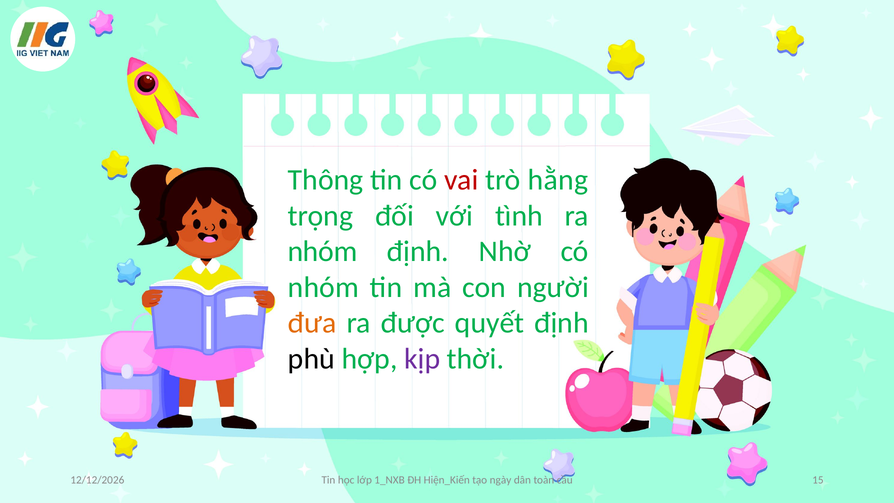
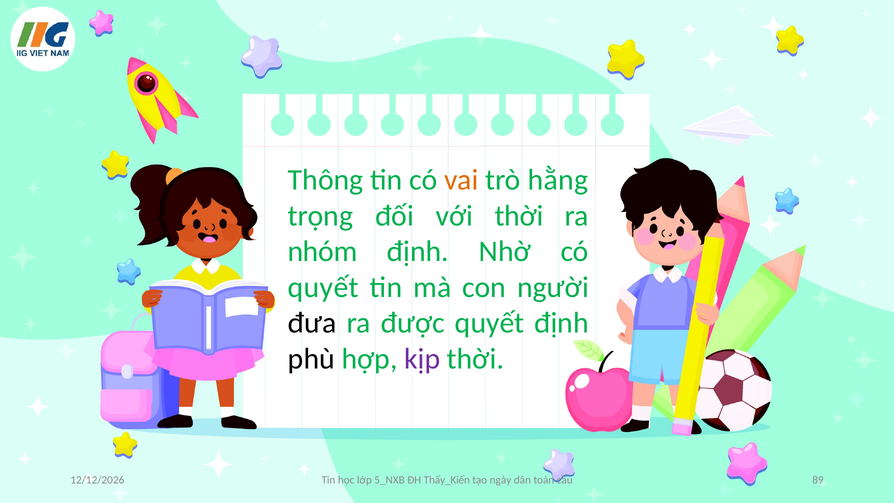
vai colour: red -> orange
với tình: tình -> thời
nhóm at (323, 287): nhóm -> quyết
đưa colour: orange -> black
1_NXB: 1_NXB -> 5_NXB
Hiện_Kiến: Hiện_Kiến -> Thấy_Kiến
15: 15 -> 89
